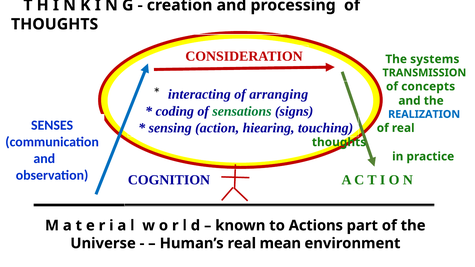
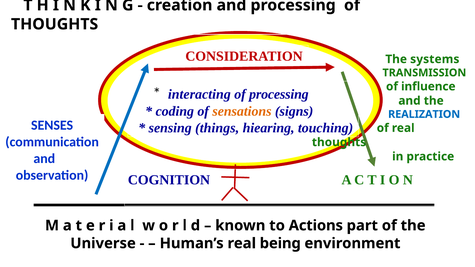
concepts: concepts -> influence
of arranging: arranging -> processing
sensations colour: green -> orange
action: action -> things
mean: mean -> being
